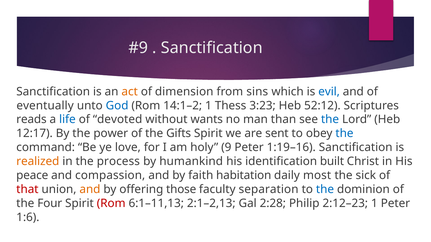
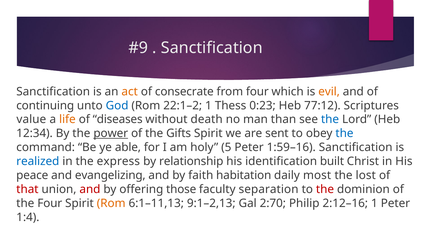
dimension: dimension -> consecrate
from sins: sins -> four
evil colour: blue -> orange
eventually: eventually -> continuing
14:1–2: 14:1–2 -> 22:1–2
3:23: 3:23 -> 0:23
52:12: 52:12 -> 77:12
reads: reads -> value
life colour: blue -> orange
devoted: devoted -> diseases
wants: wants -> death
12:17: 12:17 -> 12:34
power underline: none -> present
love: love -> able
9: 9 -> 5
1:19–16: 1:19–16 -> 1:59–16
realized colour: orange -> blue
process: process -> express
humankind: humankind -> relationship
compassion: compassion -> evangelizing
sick: sick -> lost
and at (90, 190) colour: orange -> red
the at (325, 190) colour: blue -> red
Rom at (111, 204) colour: red -> orange
2:1–2,13: 2:1–2,13 -> 9:1–2,13
2:28: 2:28 -> 2:70
2:12–23: 2:12–23 -> 2:12–16
1:6: 1:6 -> 1:4
